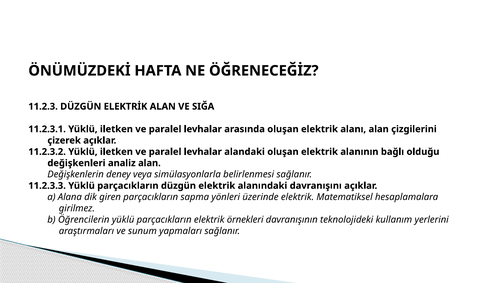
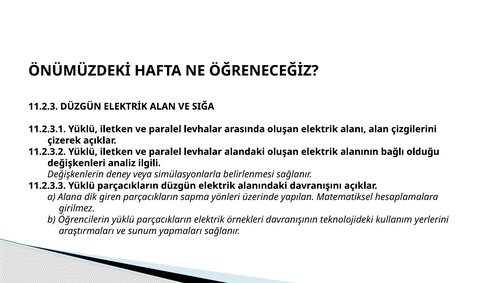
analiz alan: alan -> ilgili
üzerinde elektrik: elektrik -> yapılan
